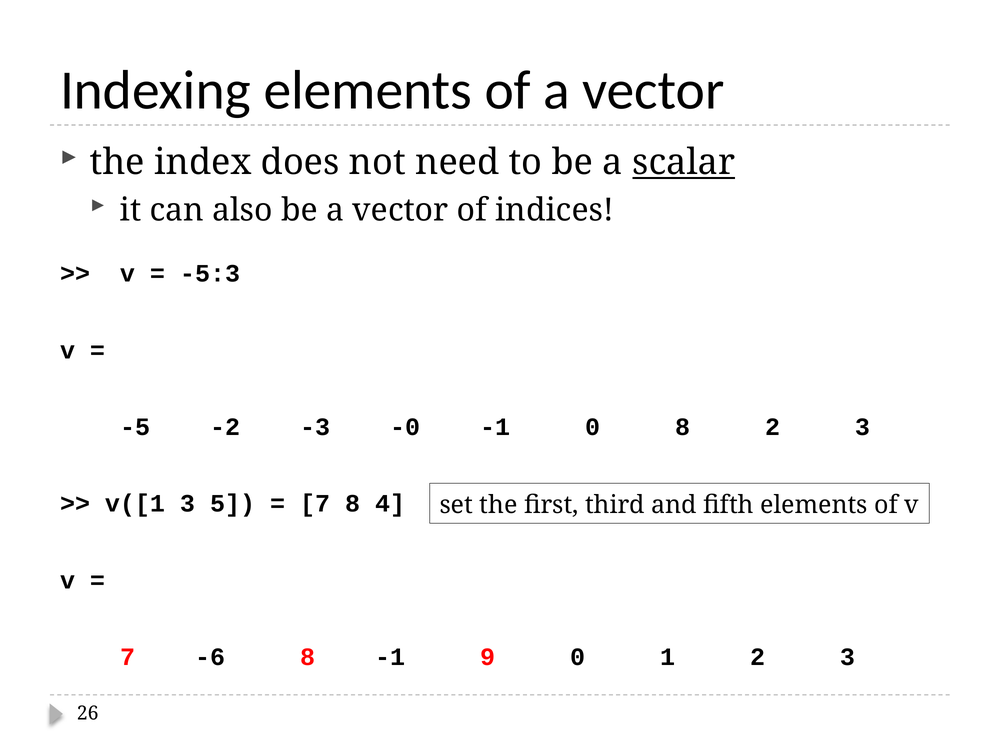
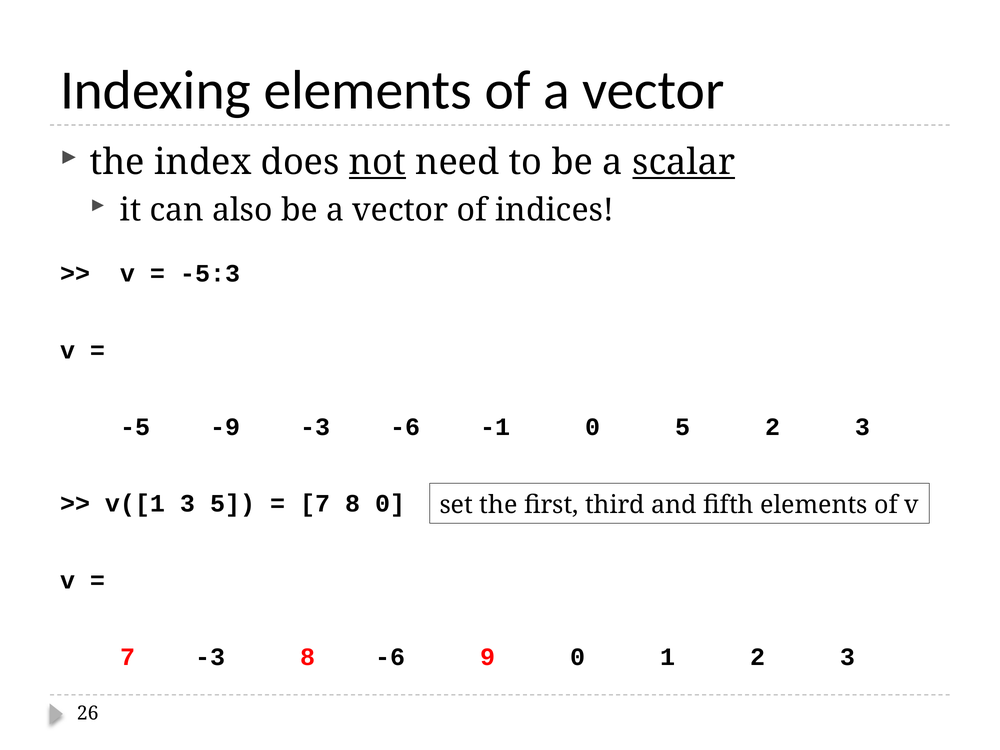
not underline: none -> present
-2: -2 -> -9
-3 -0: -0 -> -6
0 8: 8 -> 5
8 4: 4 -> 0
7 -6: -6 -> -3
8 -1: -1 -> -6
